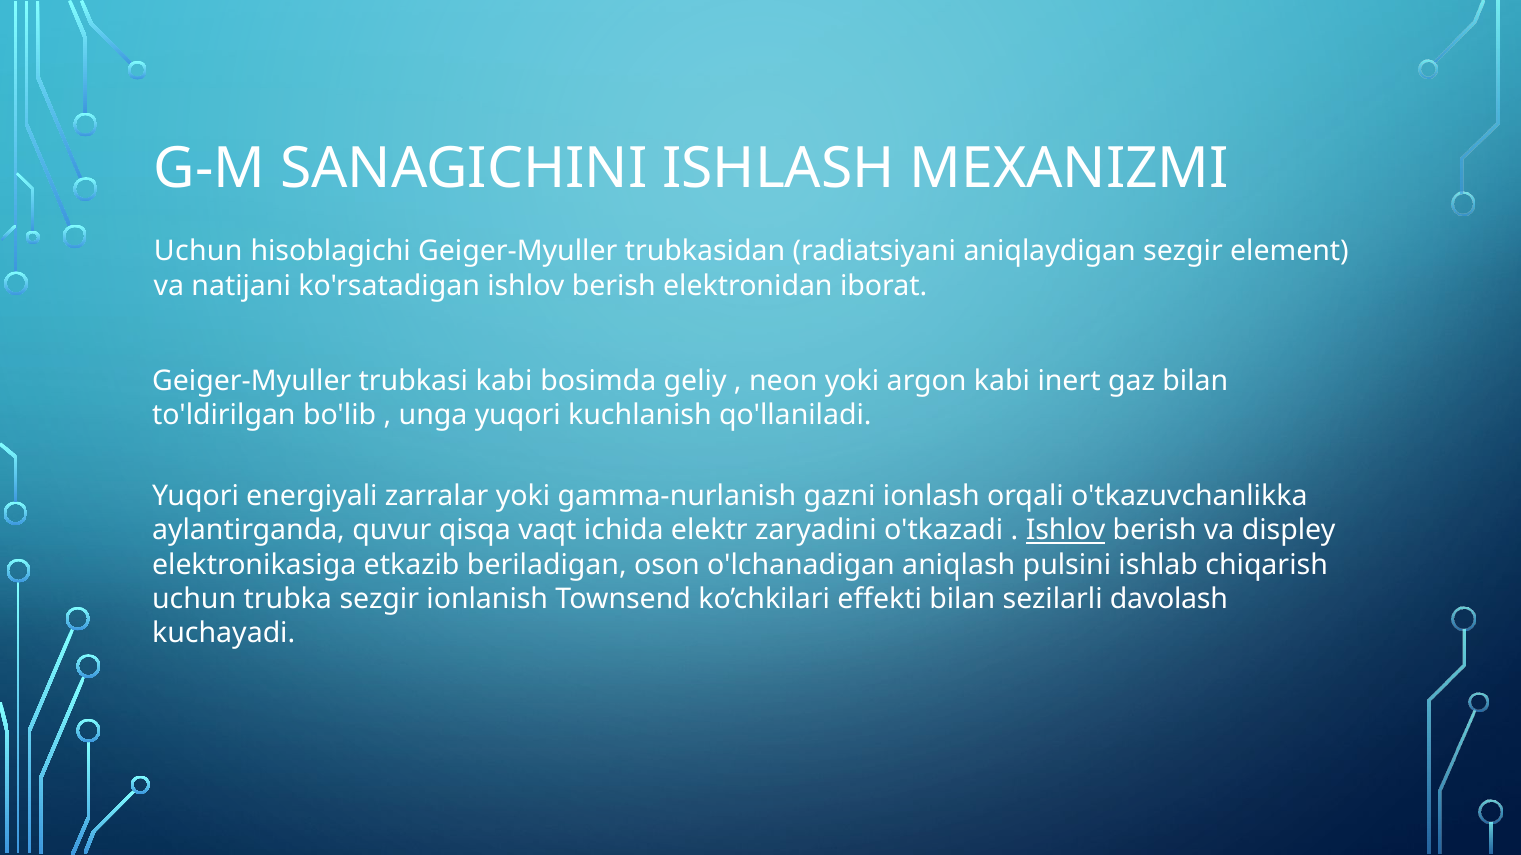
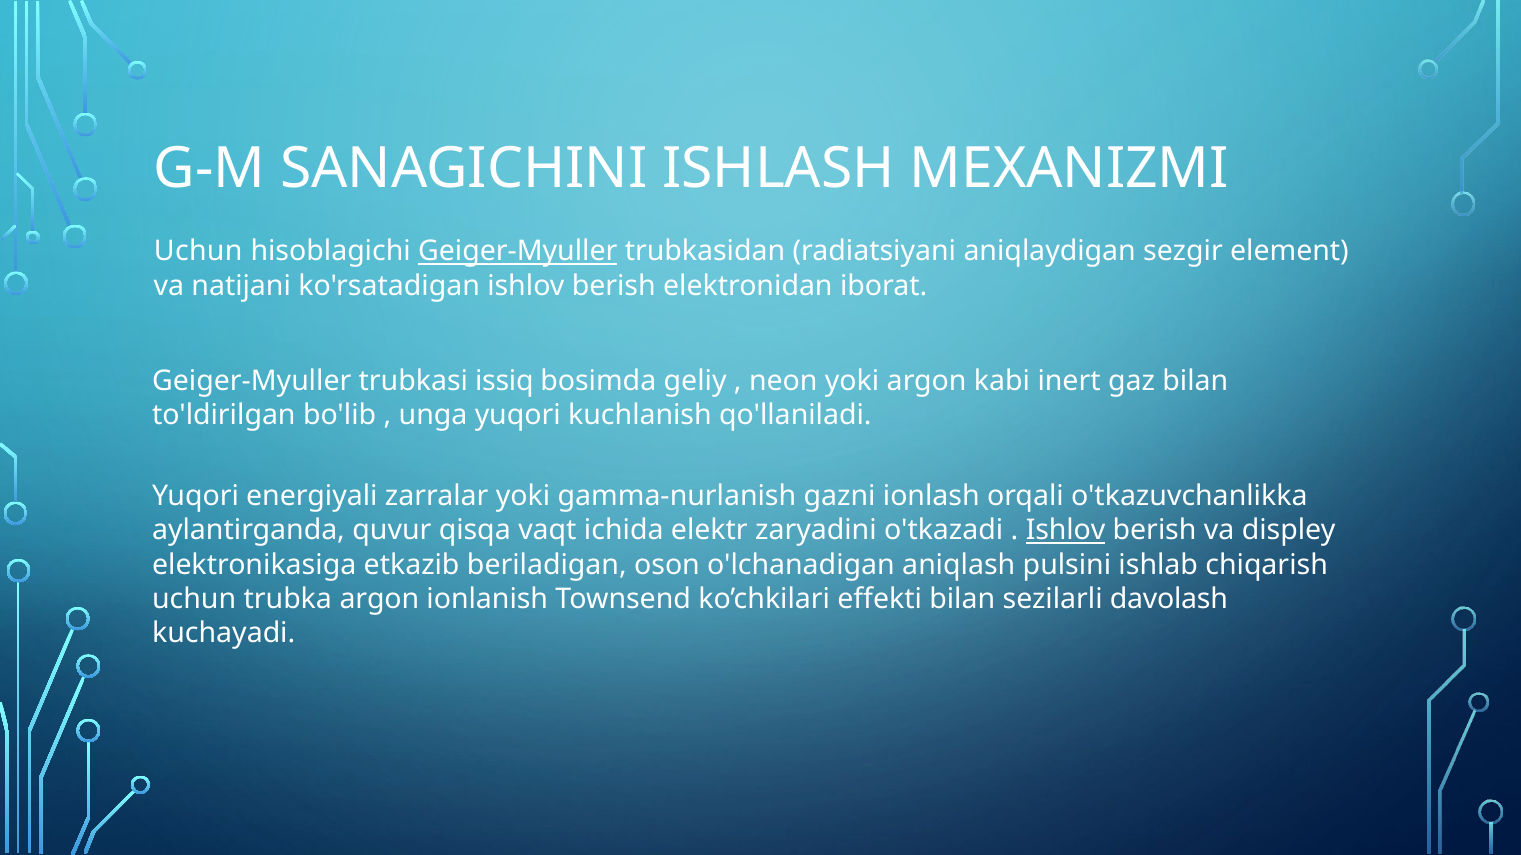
Geiger-Myuller at (518, 252) underline: none -> present
trubkasi kabi: kabi -> issiq
trubka sezgir: sezgir -> argon
